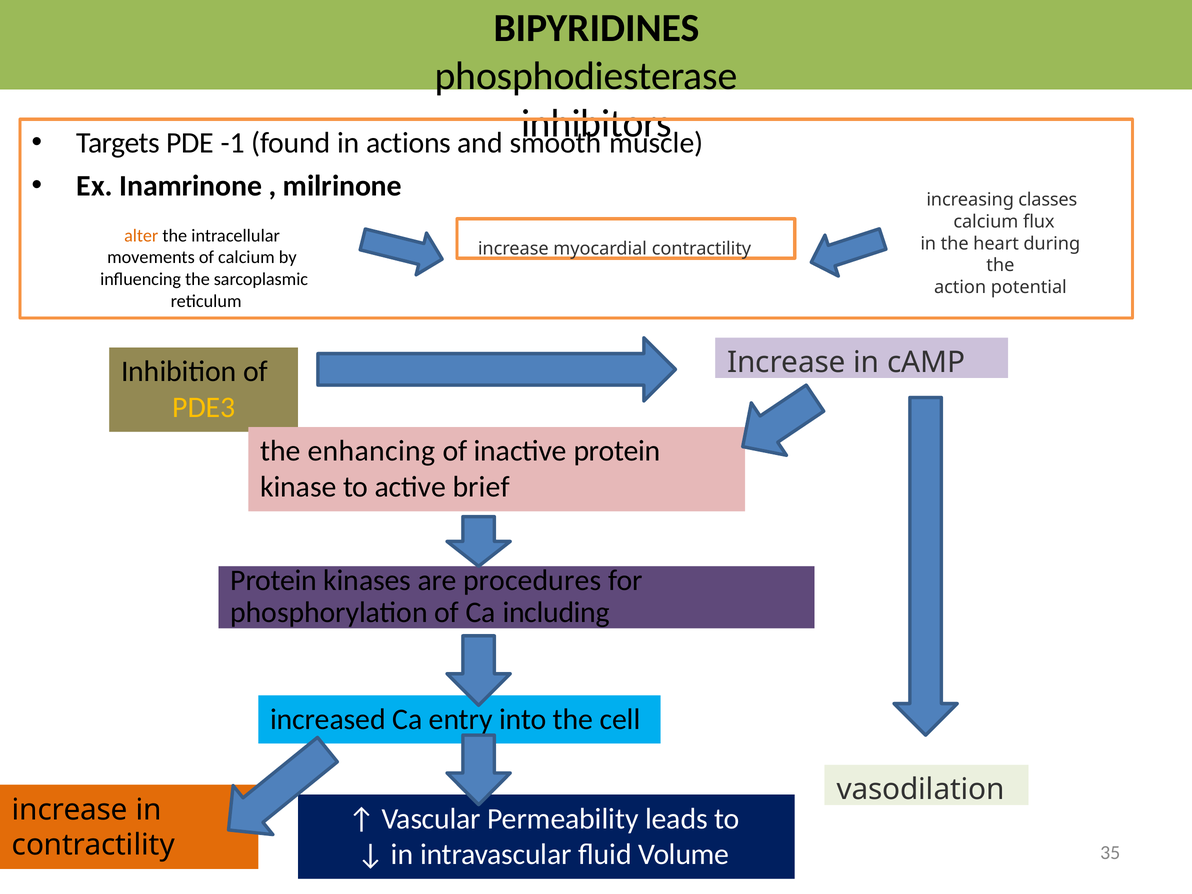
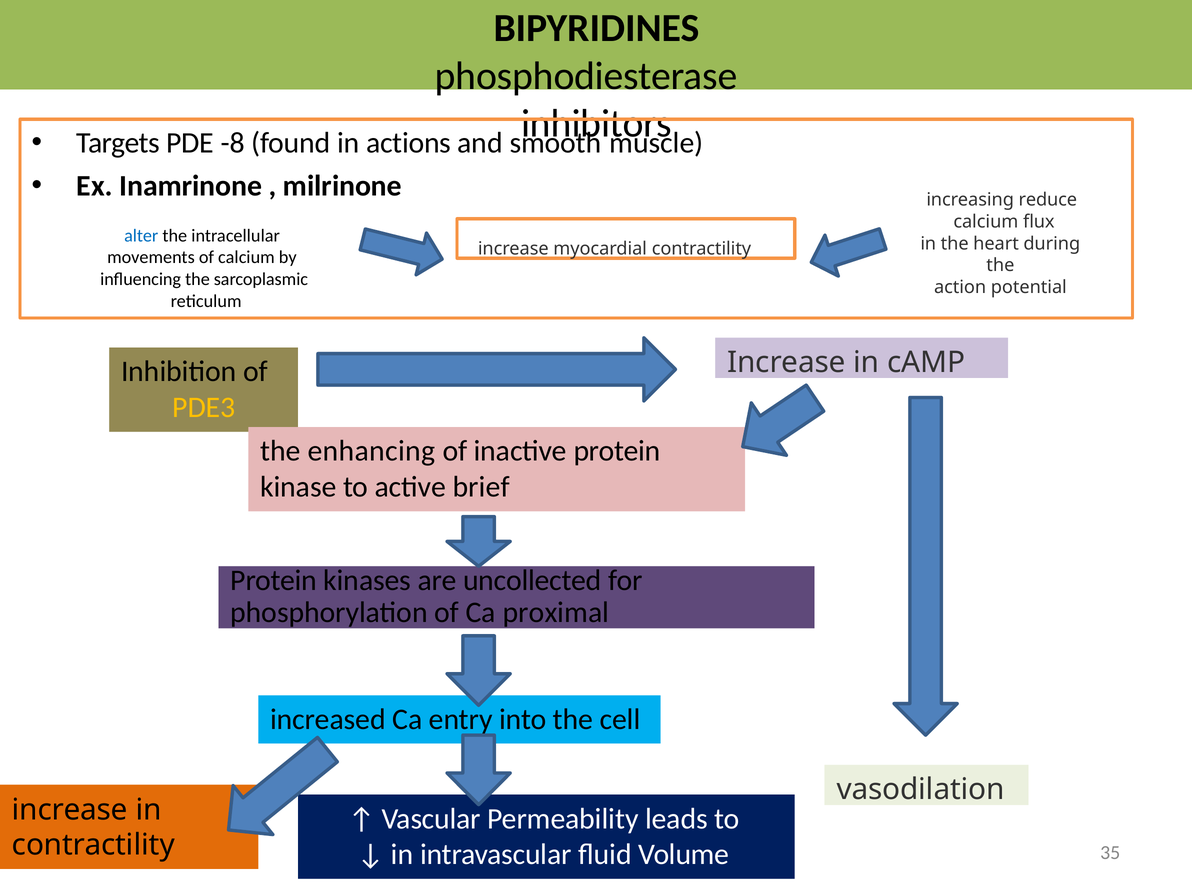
-1: -1 -> -8
classes: classes -> reduce
alter colour: orange -> blue
procedures: procedures -> uncollected
including: including -> proximal
